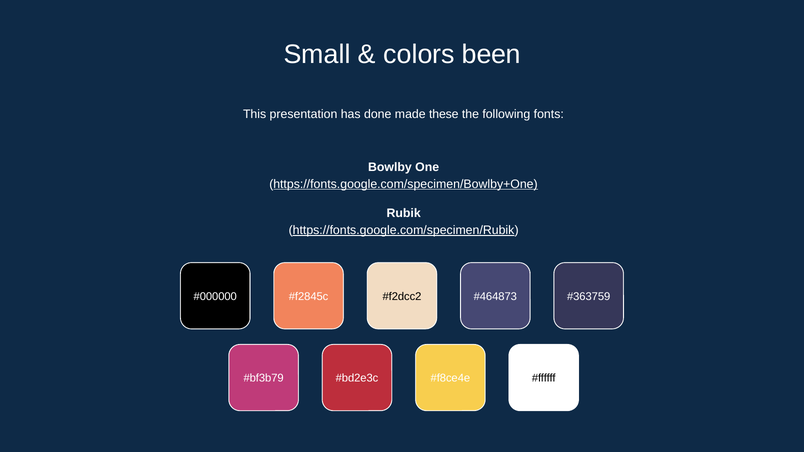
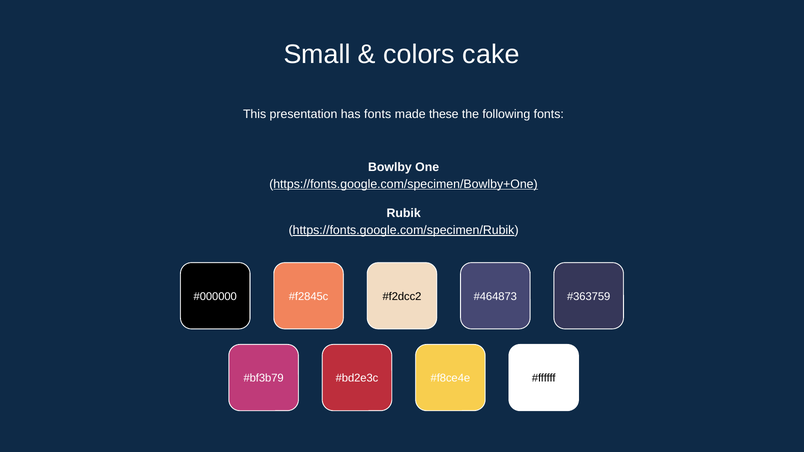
been: been -> cake
has done: done -> fonts
